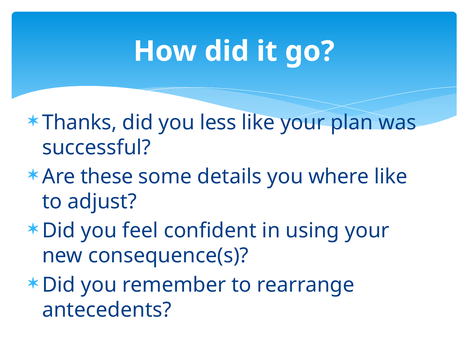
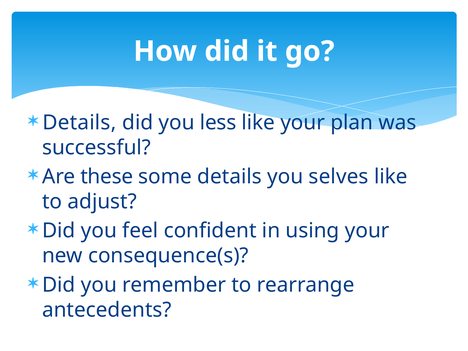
Thanks at (80, 123): Thanks -> Details
where: where -> selves
